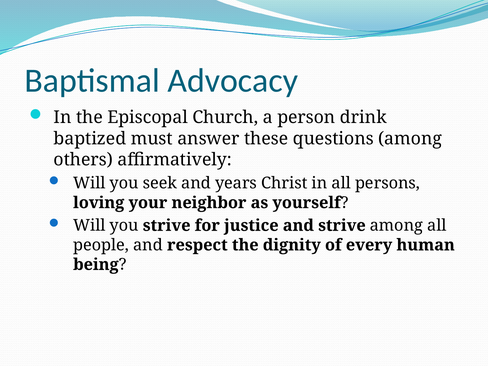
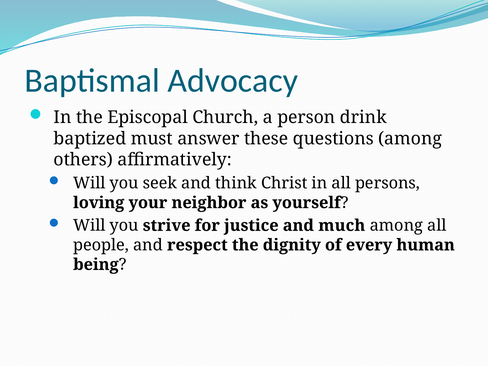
years: years -> think
and strive: strive -> much
